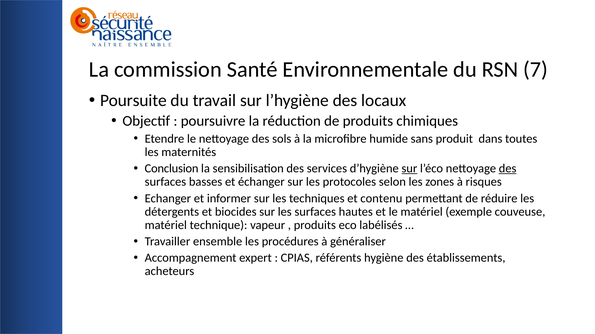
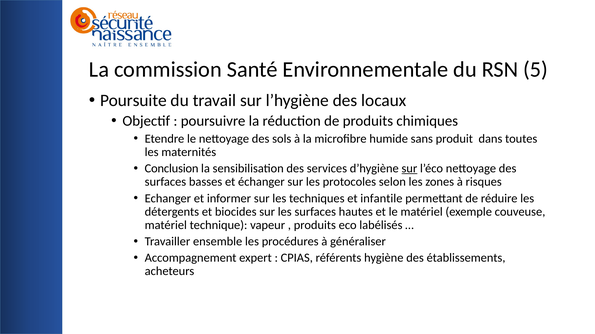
7: 7 -> 5
des at (508, 169) underline: present -> none
contenu: contenu -> infantile
